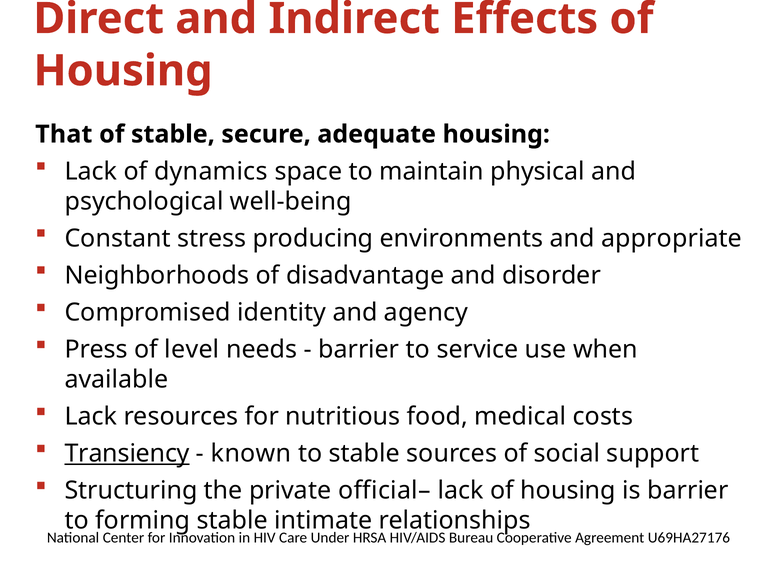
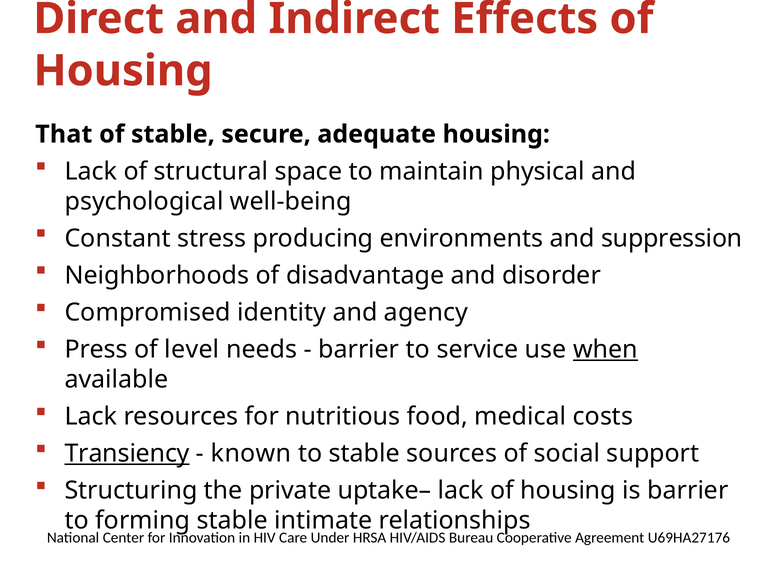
dynamics: dynamics -> structural
appropriate: appropriate -> suppression
when underline: none -> present
official–: official– -> uptake–
